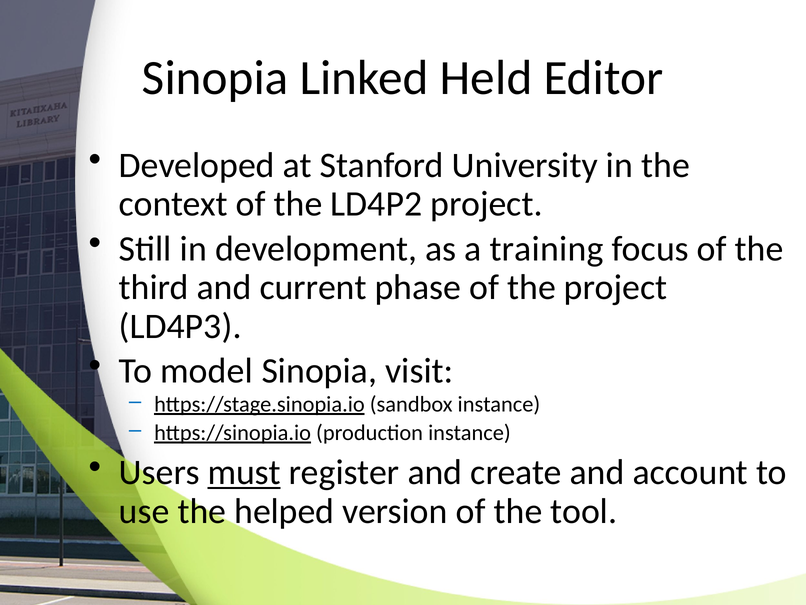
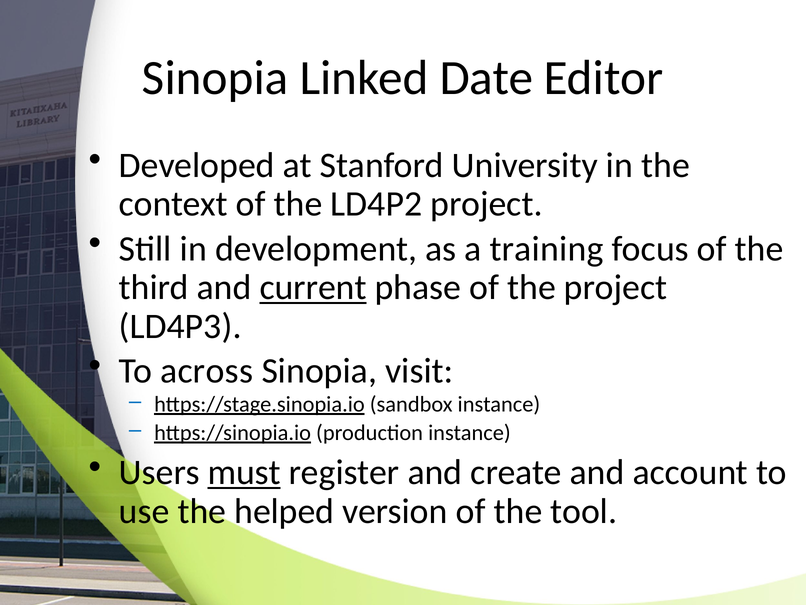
Held: Held -> Date
current underline: none -> present
model: model -> across
